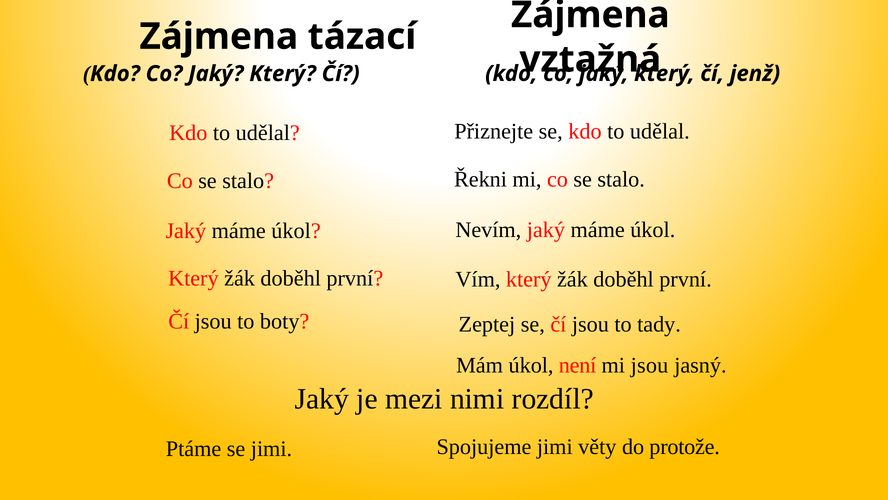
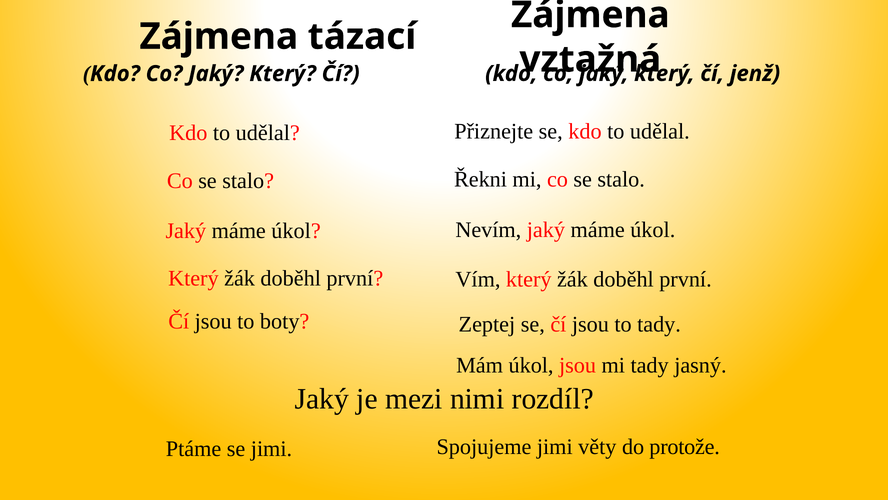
úkol není: není -> jsou
mi jsou: jsou -> tady
